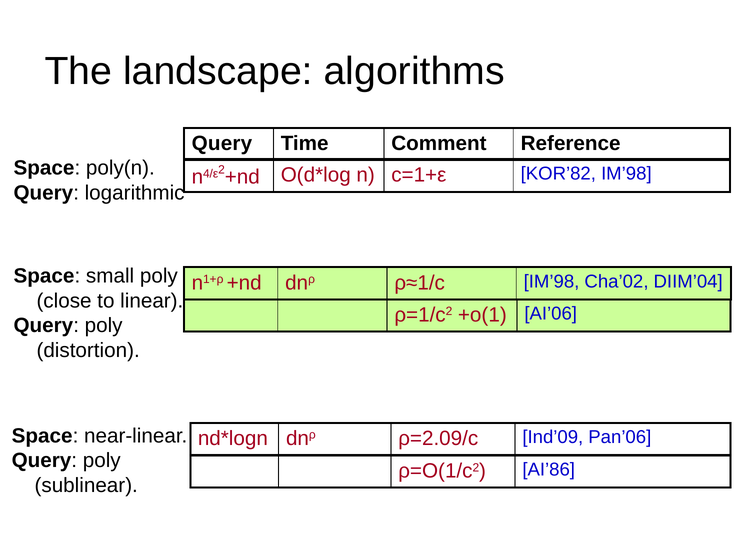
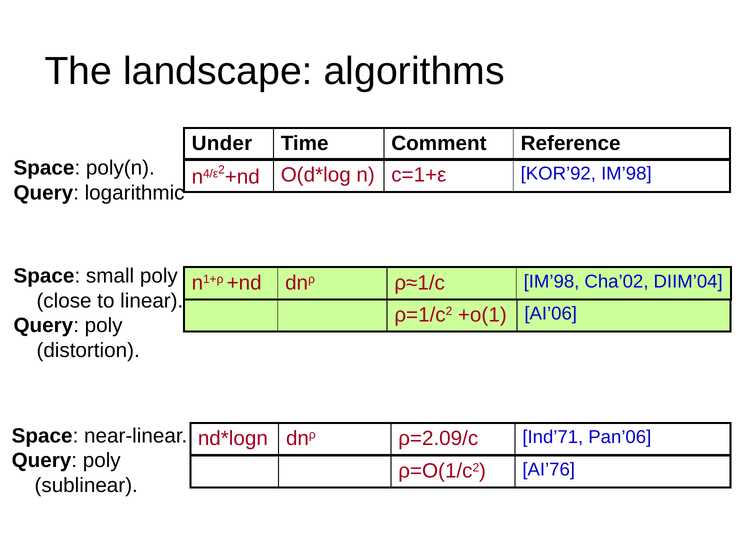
Query at (222, 144): Query -> Under
KOR’82: KOR’82 -> KOR’92
Ind’09: Ind’09 -> Ind’71
AI’86: AI’86 -> AI’76
